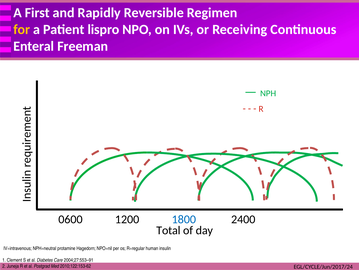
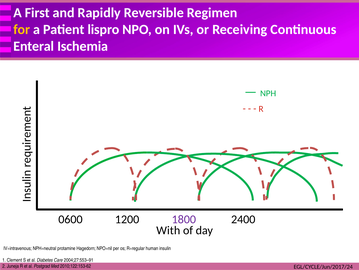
Freeman: Freeman -> Ischemia
1800 colour: blue -> purple
Total: Total -> With
